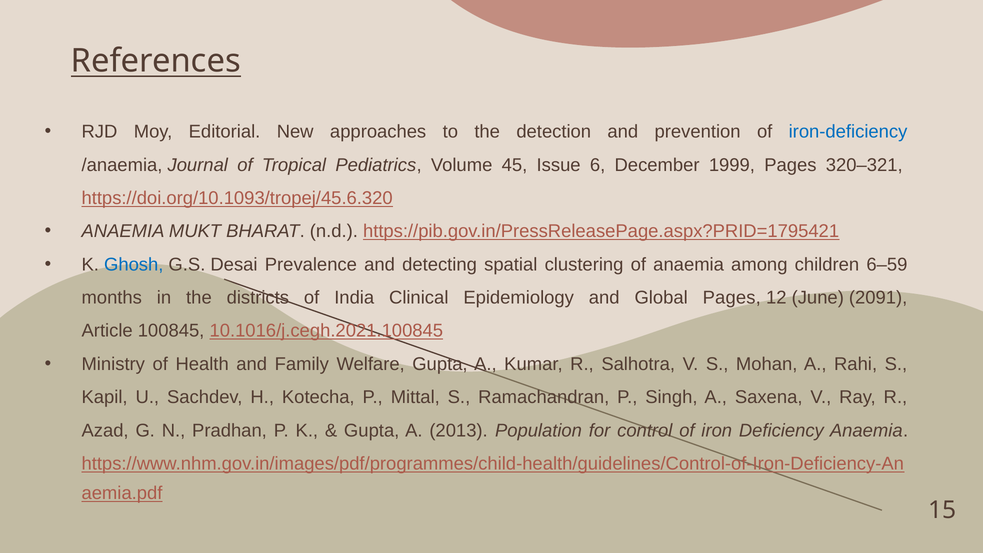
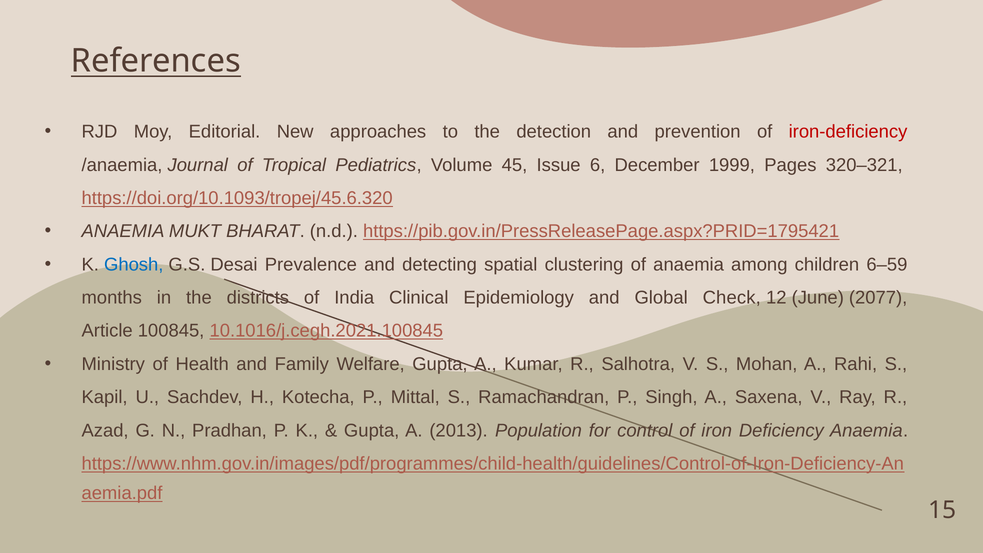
iron-deficiency colour: blue -> red
Global Pages: Pages -> Check
2091: 2091 -> 2077
